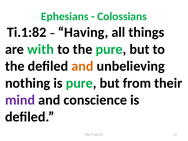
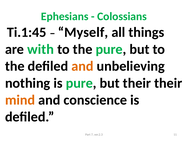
Ti.1:82: Ti.1:82 -> Ti.1:45
Having: Having -> Myself
but from: from -> their
mind colour: purple -> orange
